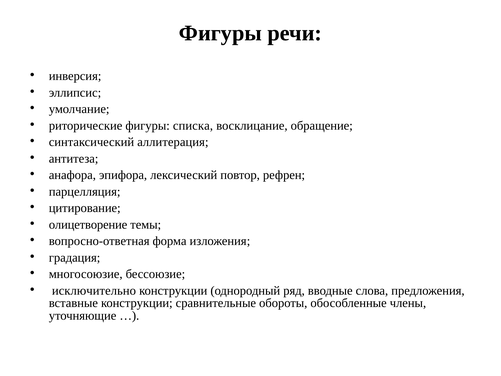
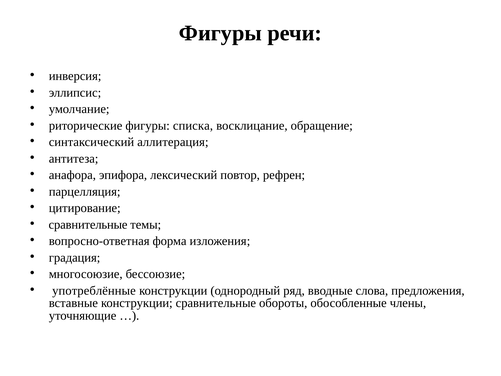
олицетворение at (88, 224): олицетворение -> сравнительные
исключительно: исключительно -> употреблённые
